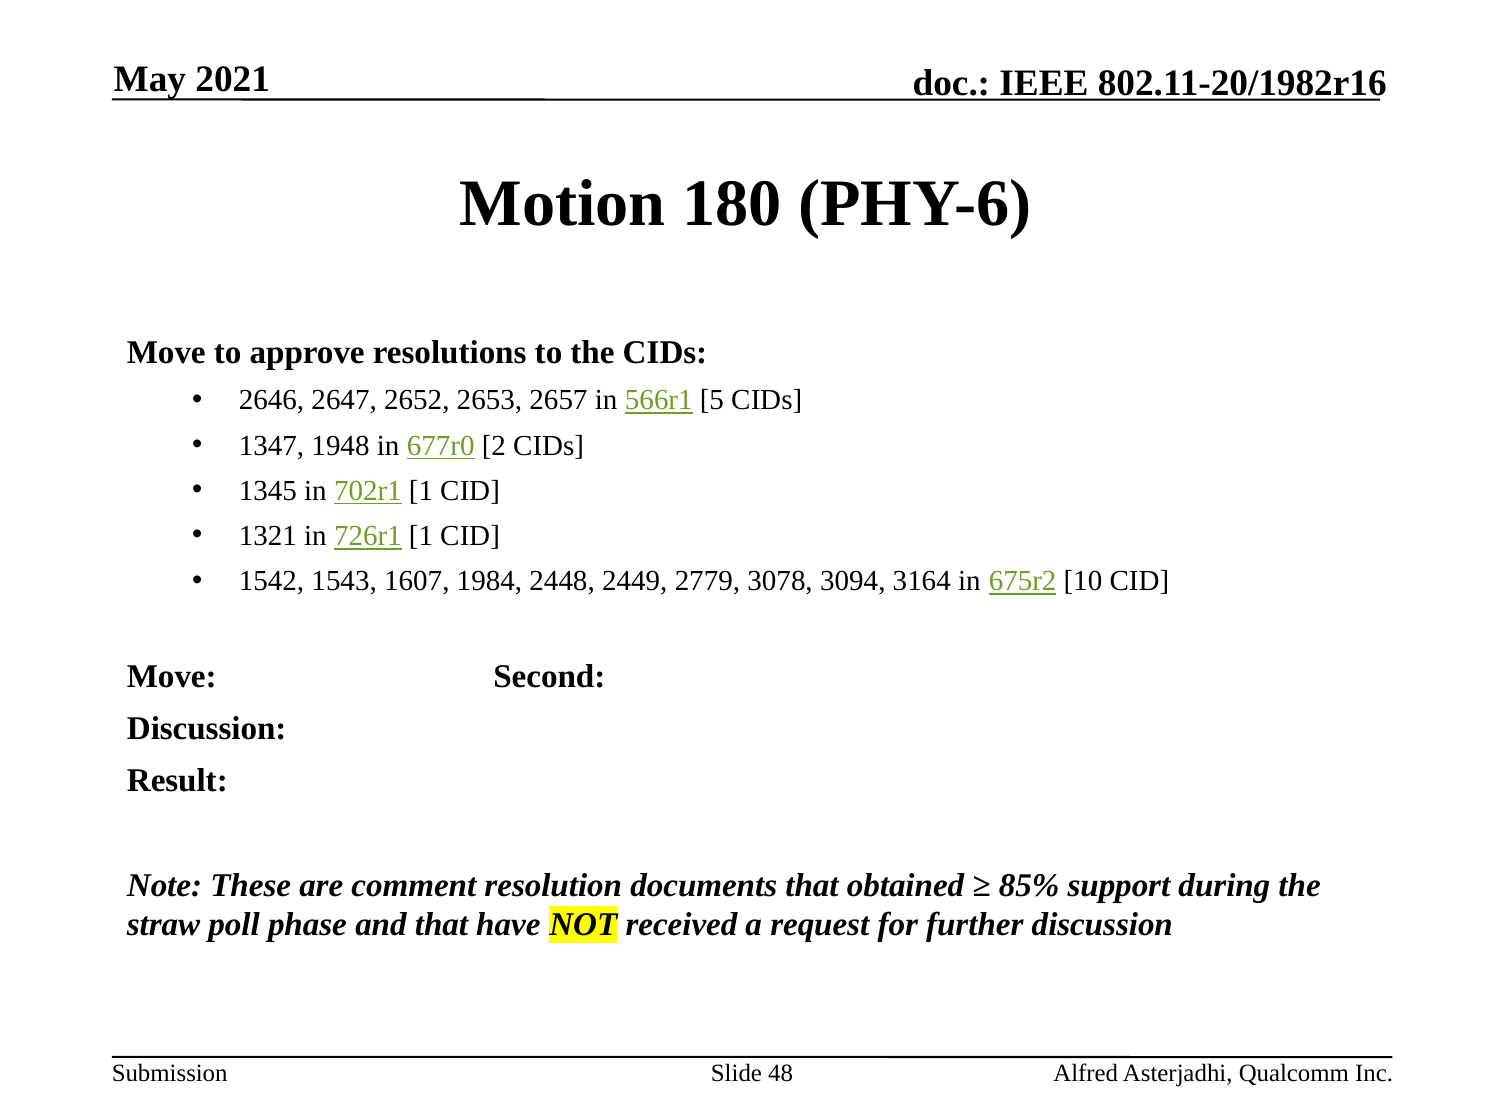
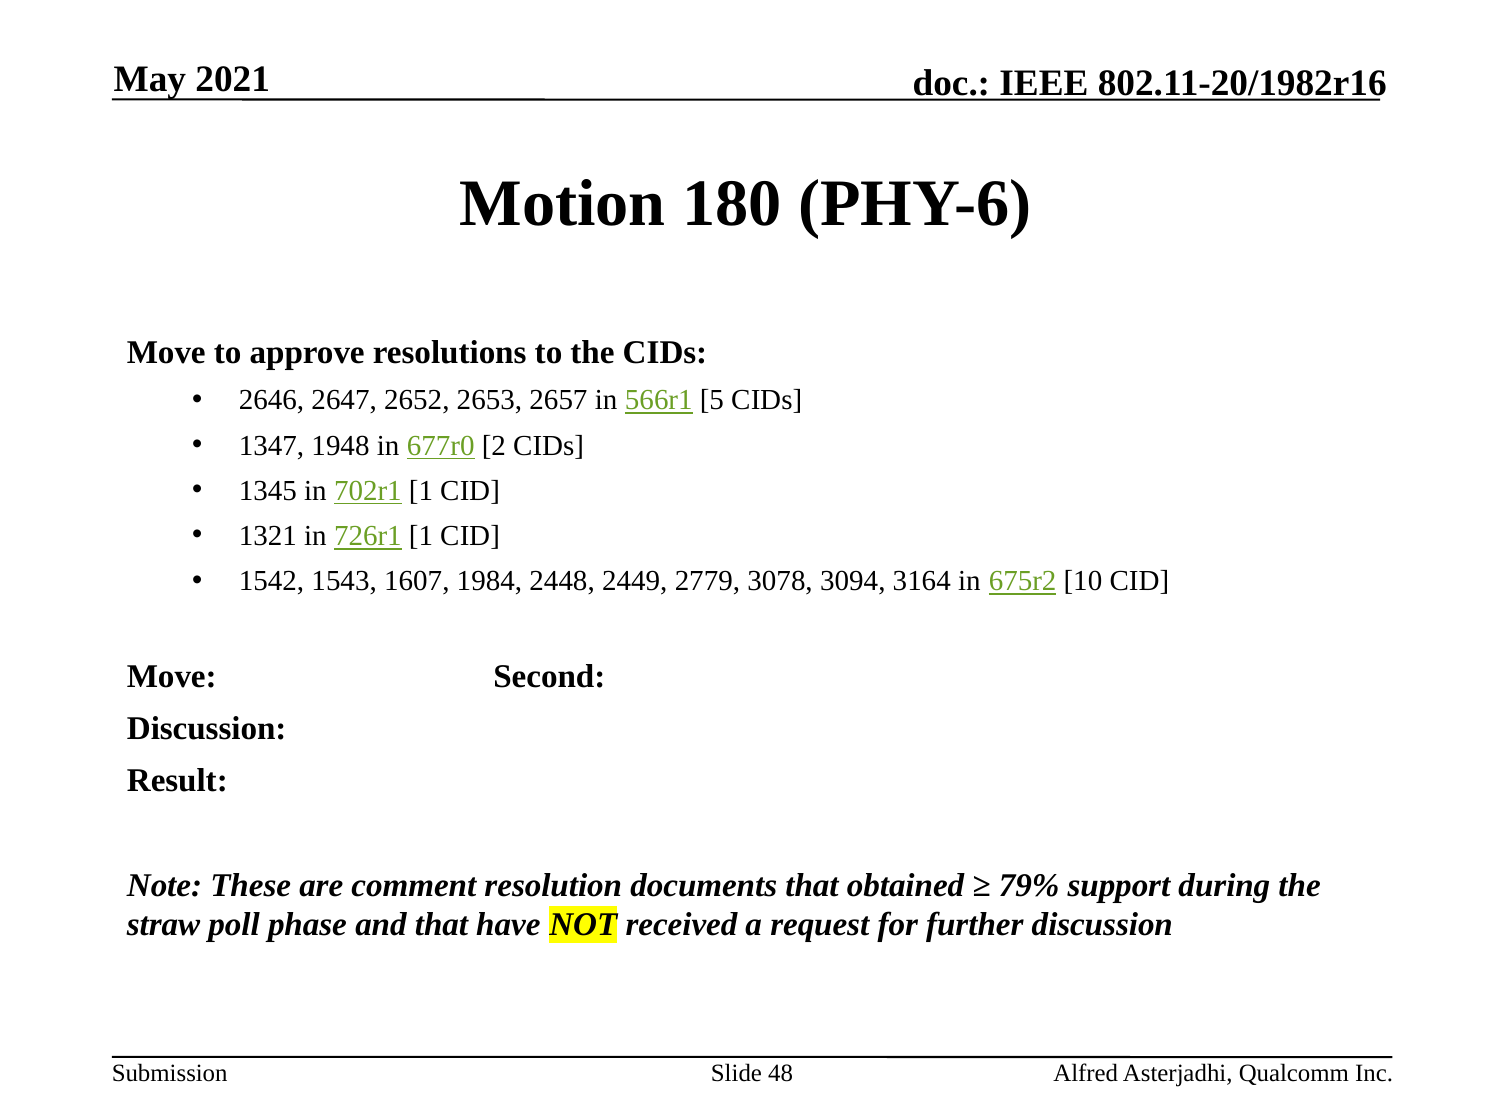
85%: 85% -> 79%
